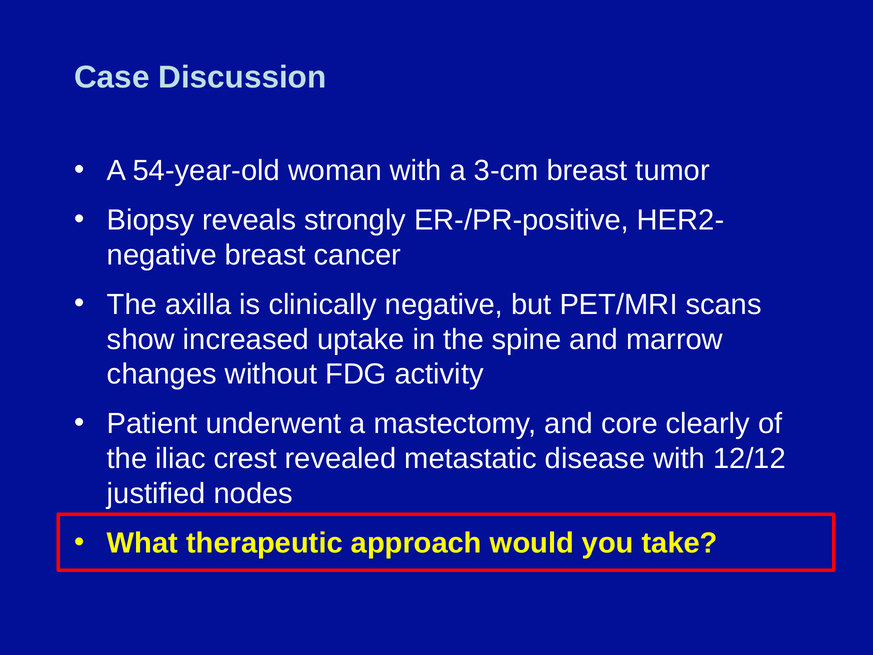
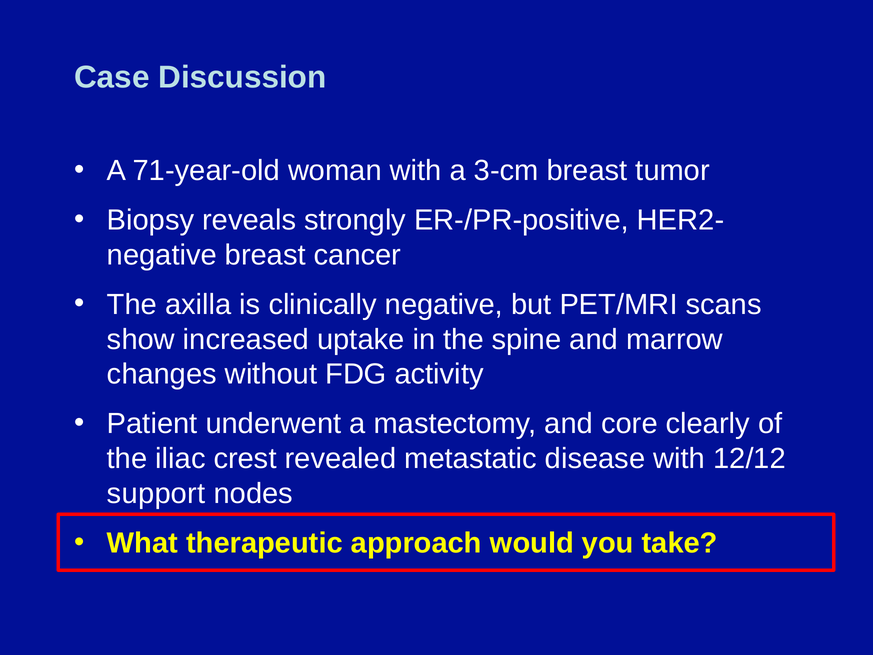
54-year-old: 54-year-old -> 71-year-old
justified: justified -> support
